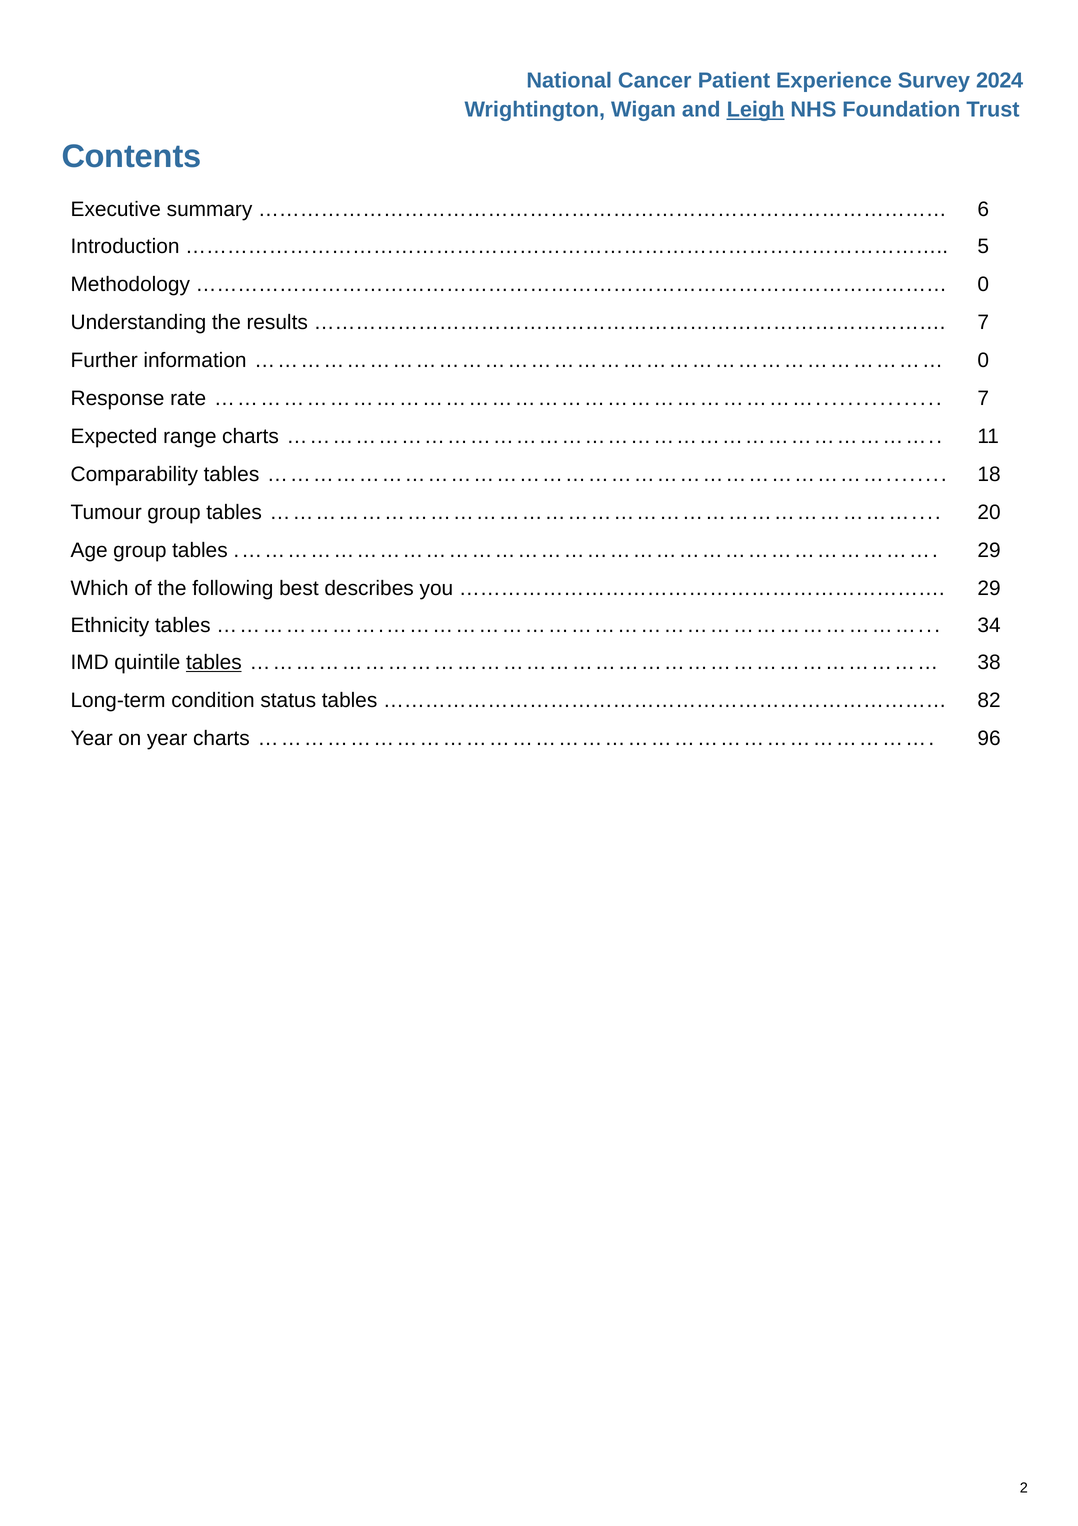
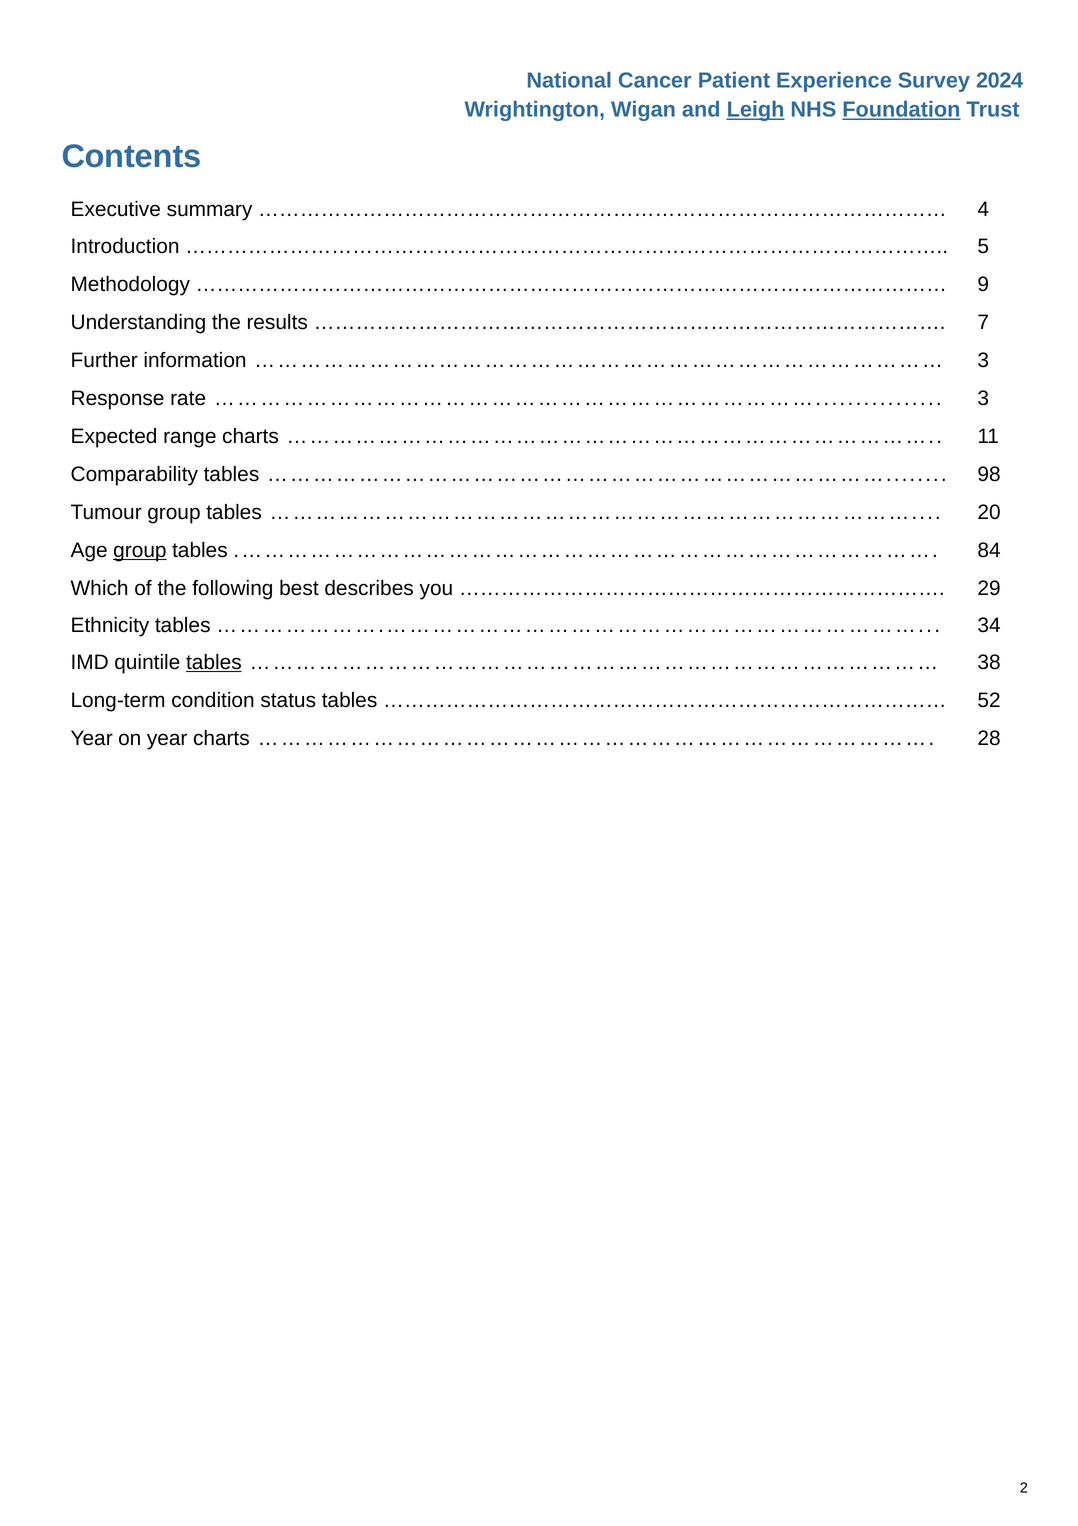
Foundation underline: none -> present
6: 6 -> 4
0 at (983, 284): 0 -> 9
0 at (983, 360): 0 -> 3
7 at (983, 398): 7 -> 3
18: 18 -> 98
group at (140, 550) underline: none -> present
29 at (989, 550): 29 -> 84
82: 82 -> 52
96: 96 -> 28
